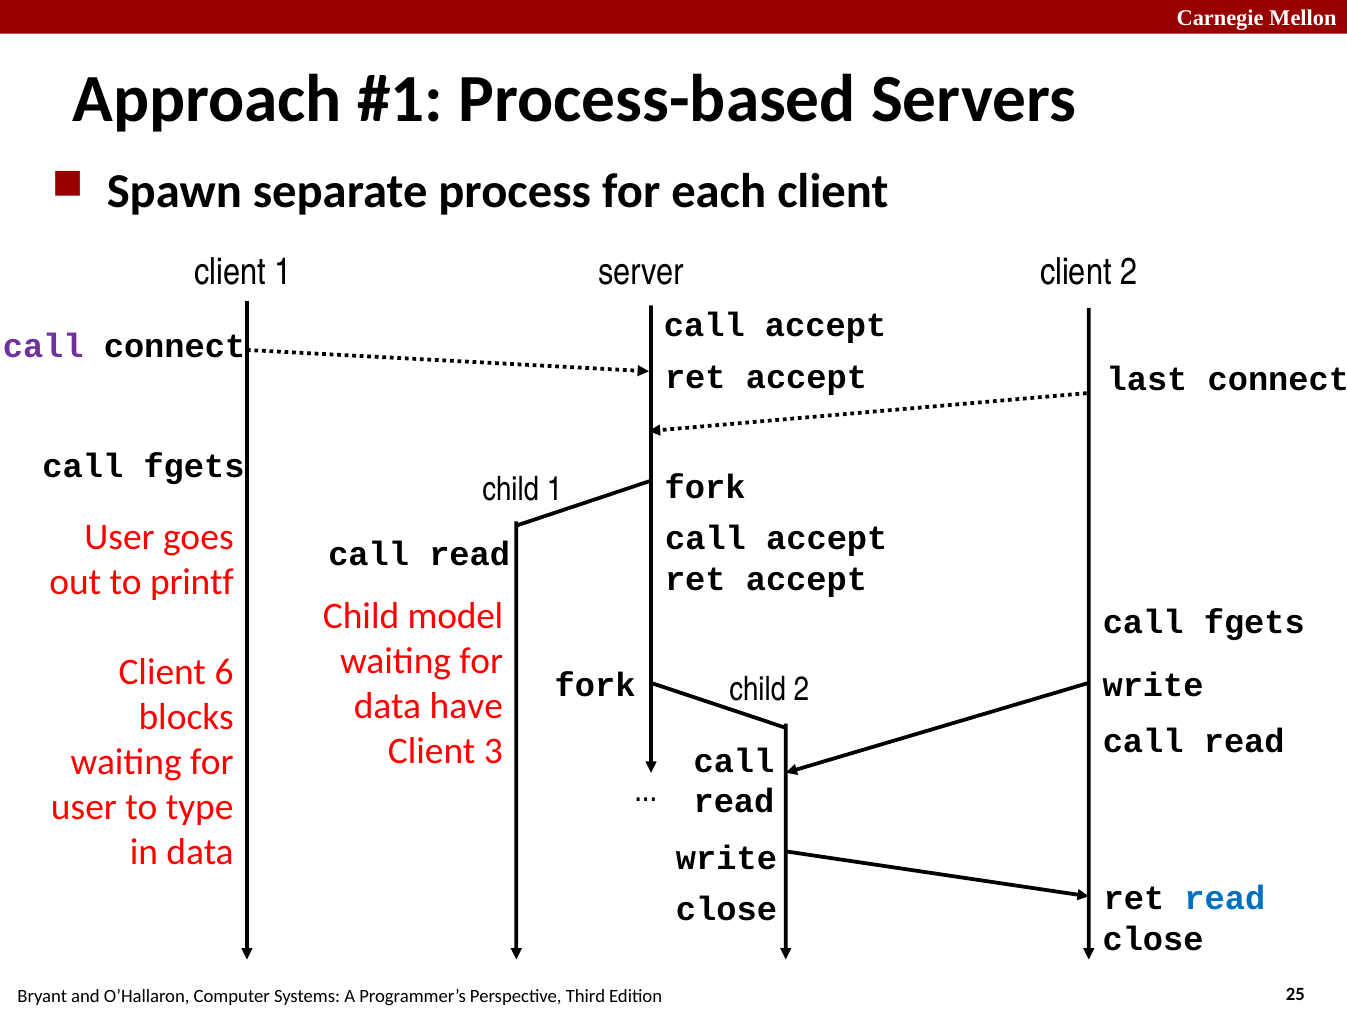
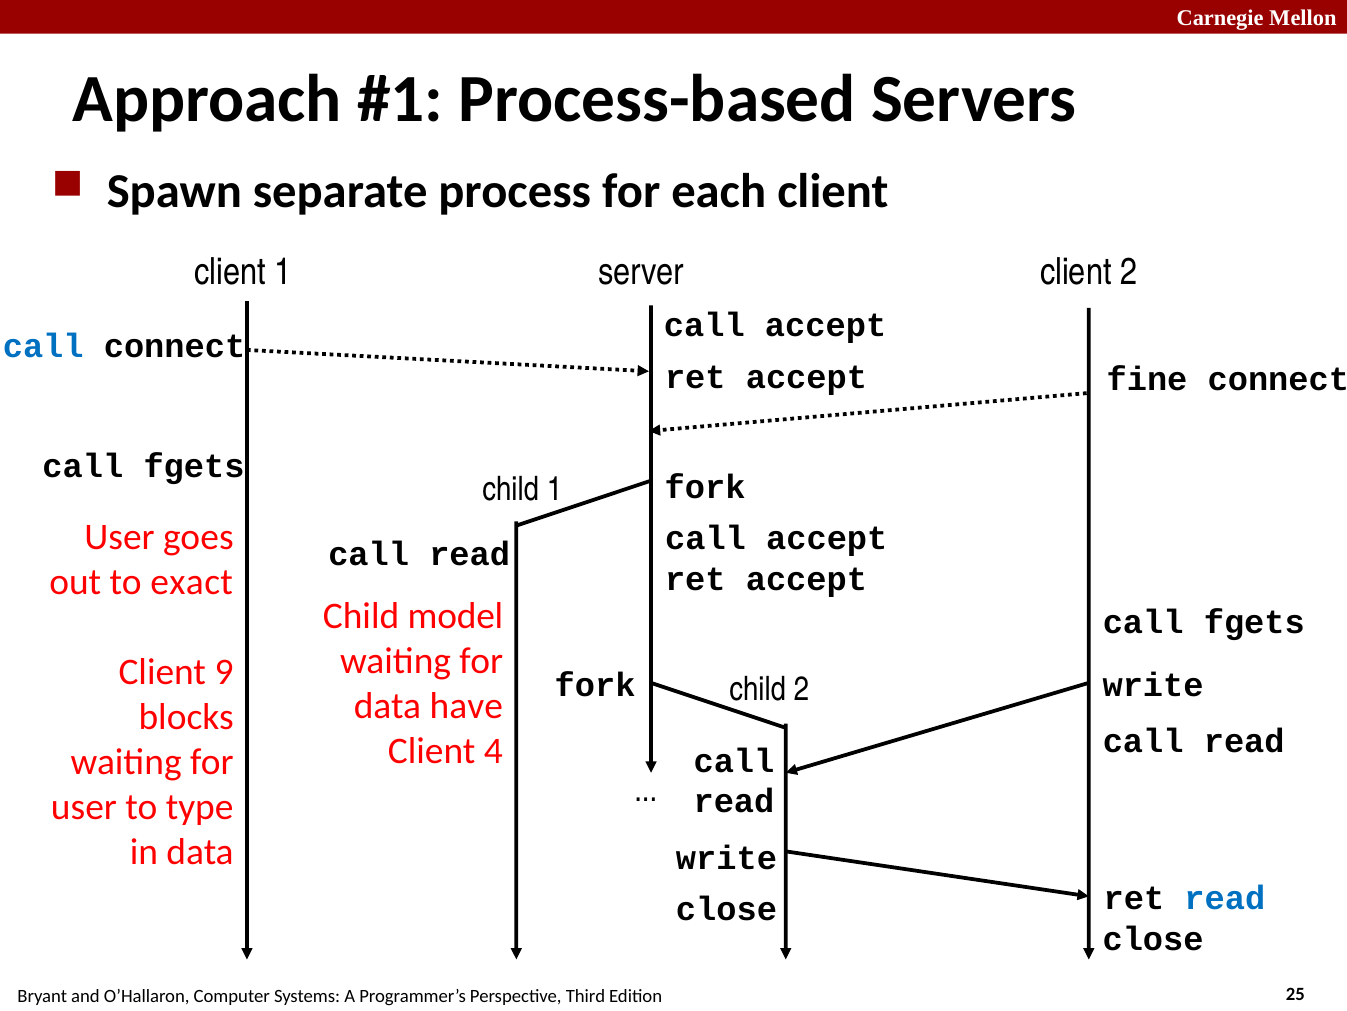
call at (43, 346) colour: purple -> blue
last: last -> fine
printf: printf -> exact
6: 6 -> 9
3: 3 -> 4
